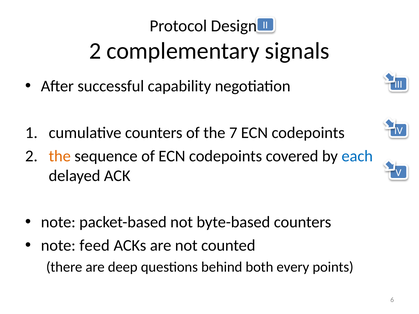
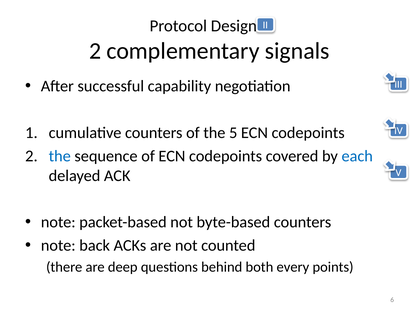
7: 7 -> 5
the at (60, 156) colour: orange -> blue
feed: feed -> back
